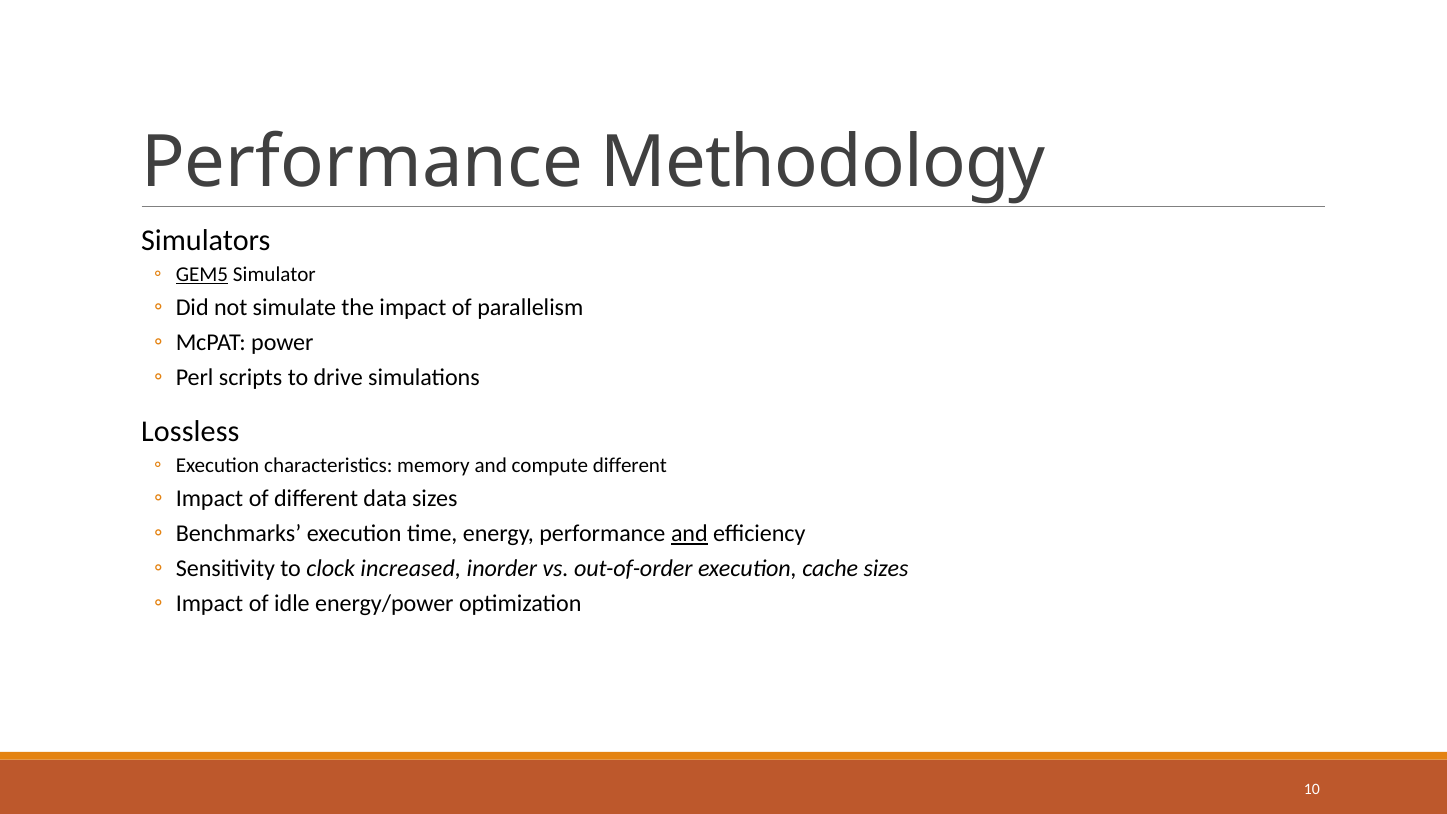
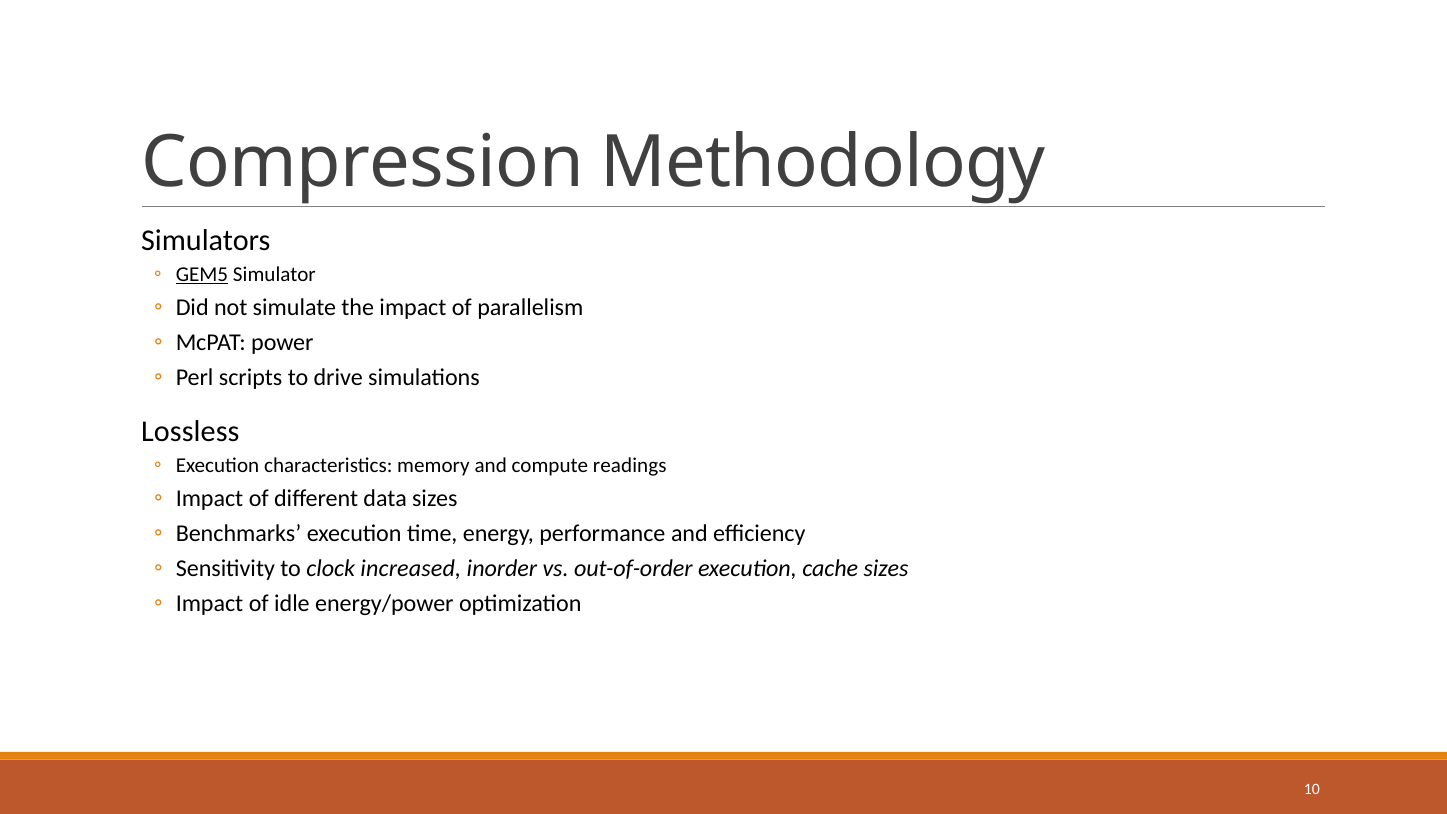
Performance at (362, 162): Performance -> Compression
compute different: different -> readings
and at (689, 534) underline: present -> none
